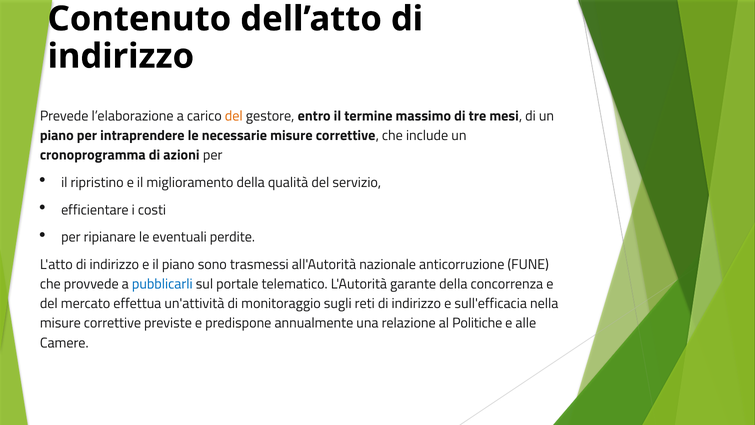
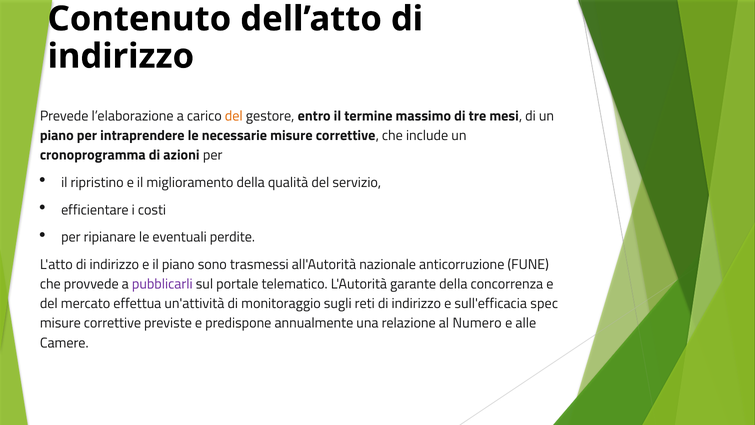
pubblicarli colour: blue -> purple
nella: nella -> spec
Politiche: Politiche -> Numero
